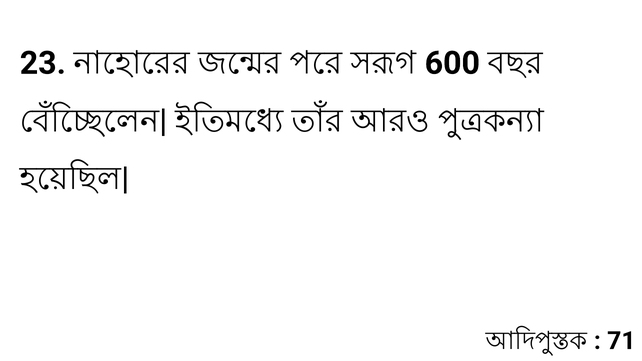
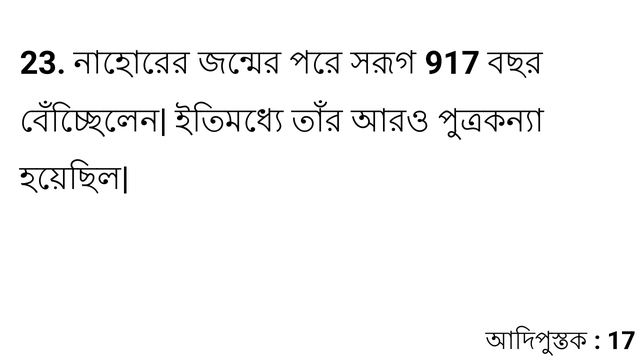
600: 600 -> 917
71: 71 -> 17
